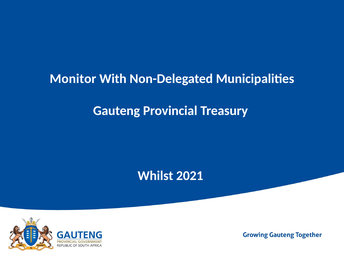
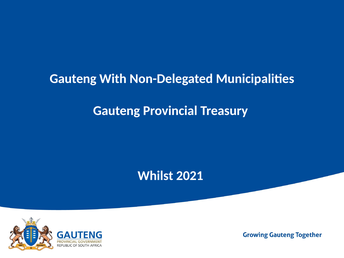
Monitor at (73, 79): Monitor -> Gauteng
